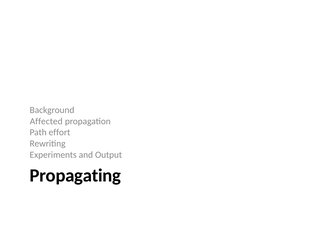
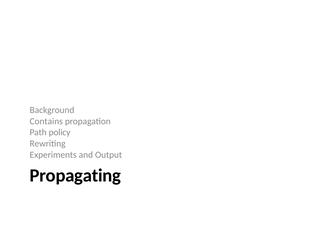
Affected: Affected -> Contains
effort: effort -> policy
